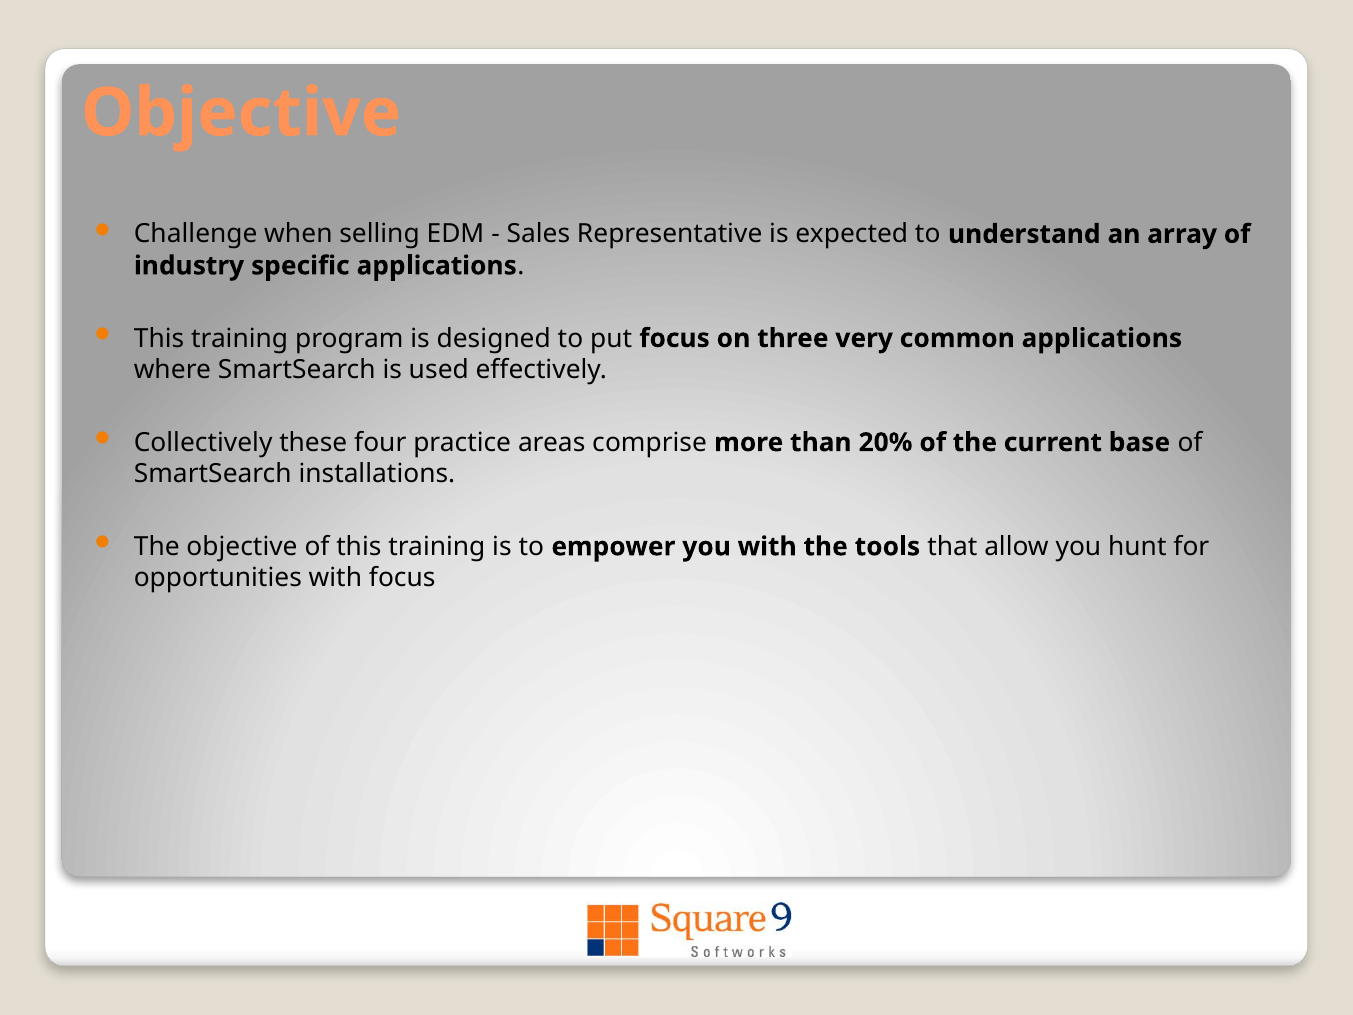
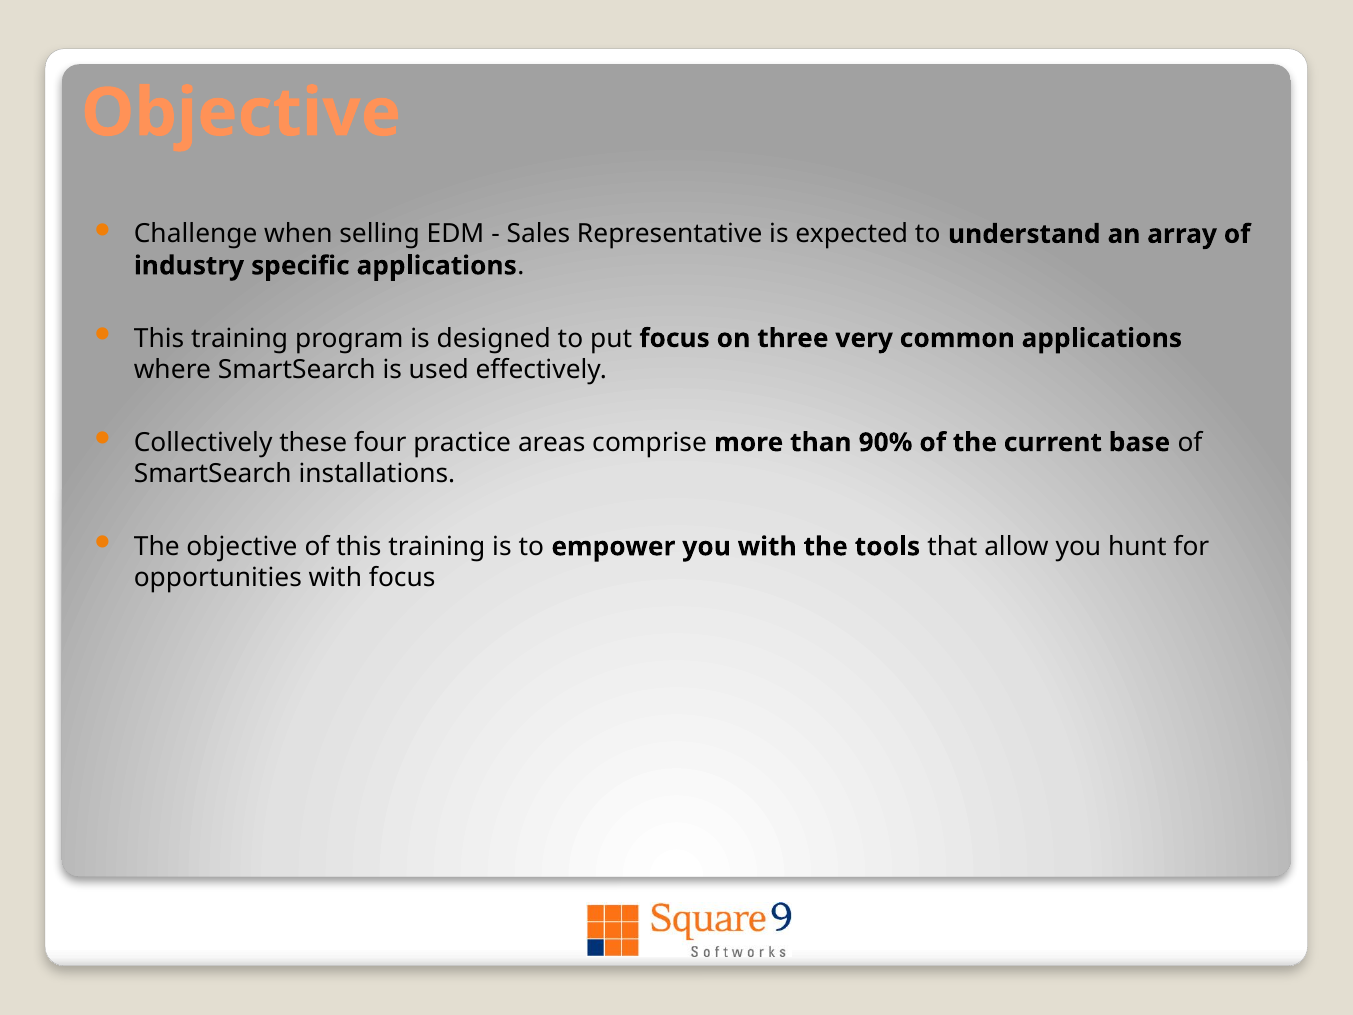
20%: 20% -> 90%
